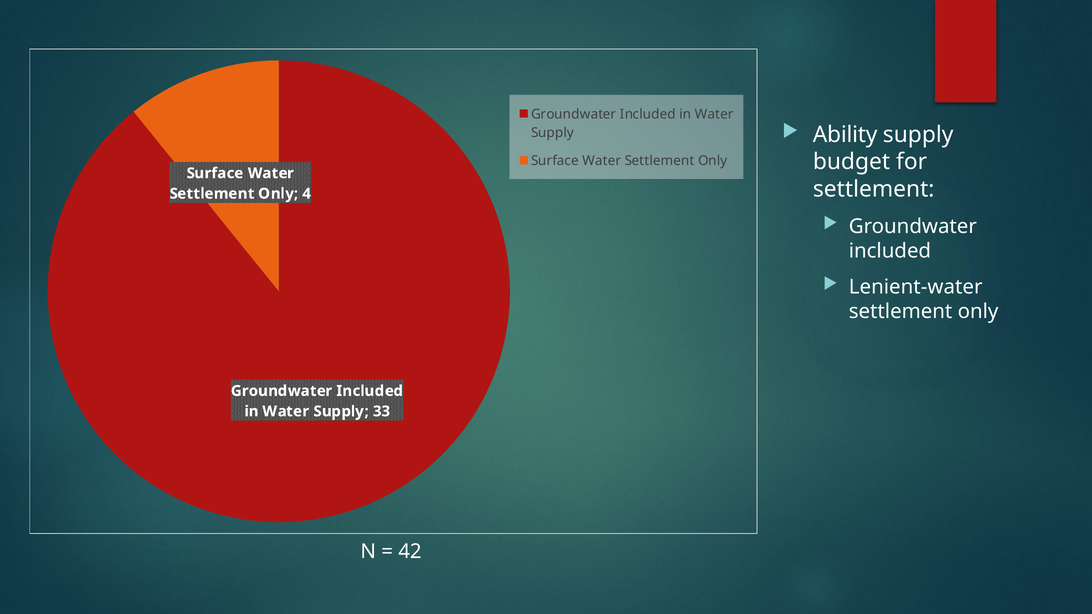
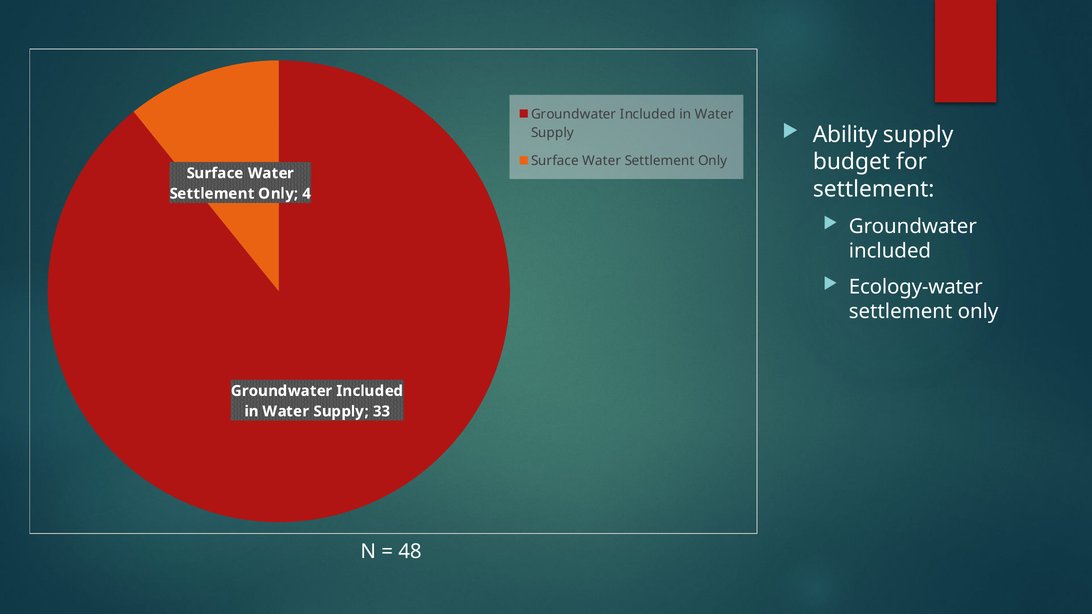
Lenient-water: Lenient-water -> Ecology-water
42: 42 -> 48
